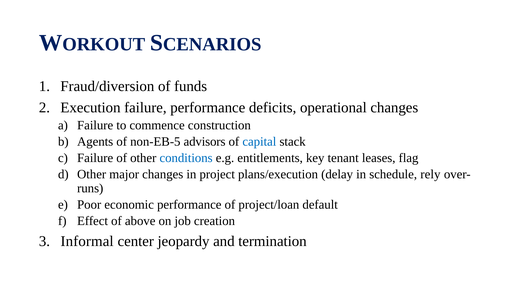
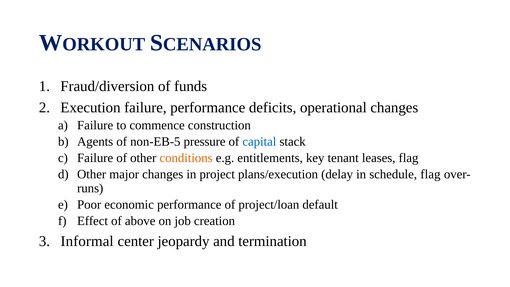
advisors: advisors -> pressure
conditions colour: blue -> orange
schedule rely: rely -> flag
